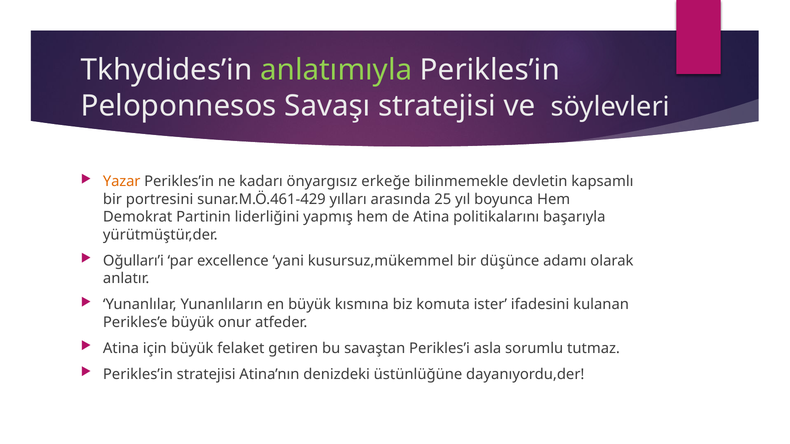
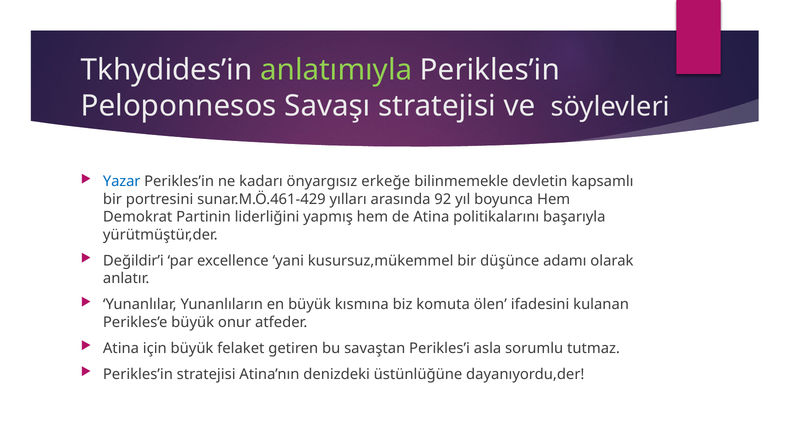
Yazar colour: orange -> blue
25: 25 -> 92
Oğulları’i: Oğulları’i -> Değildir’i
ister: ister -> ölen
